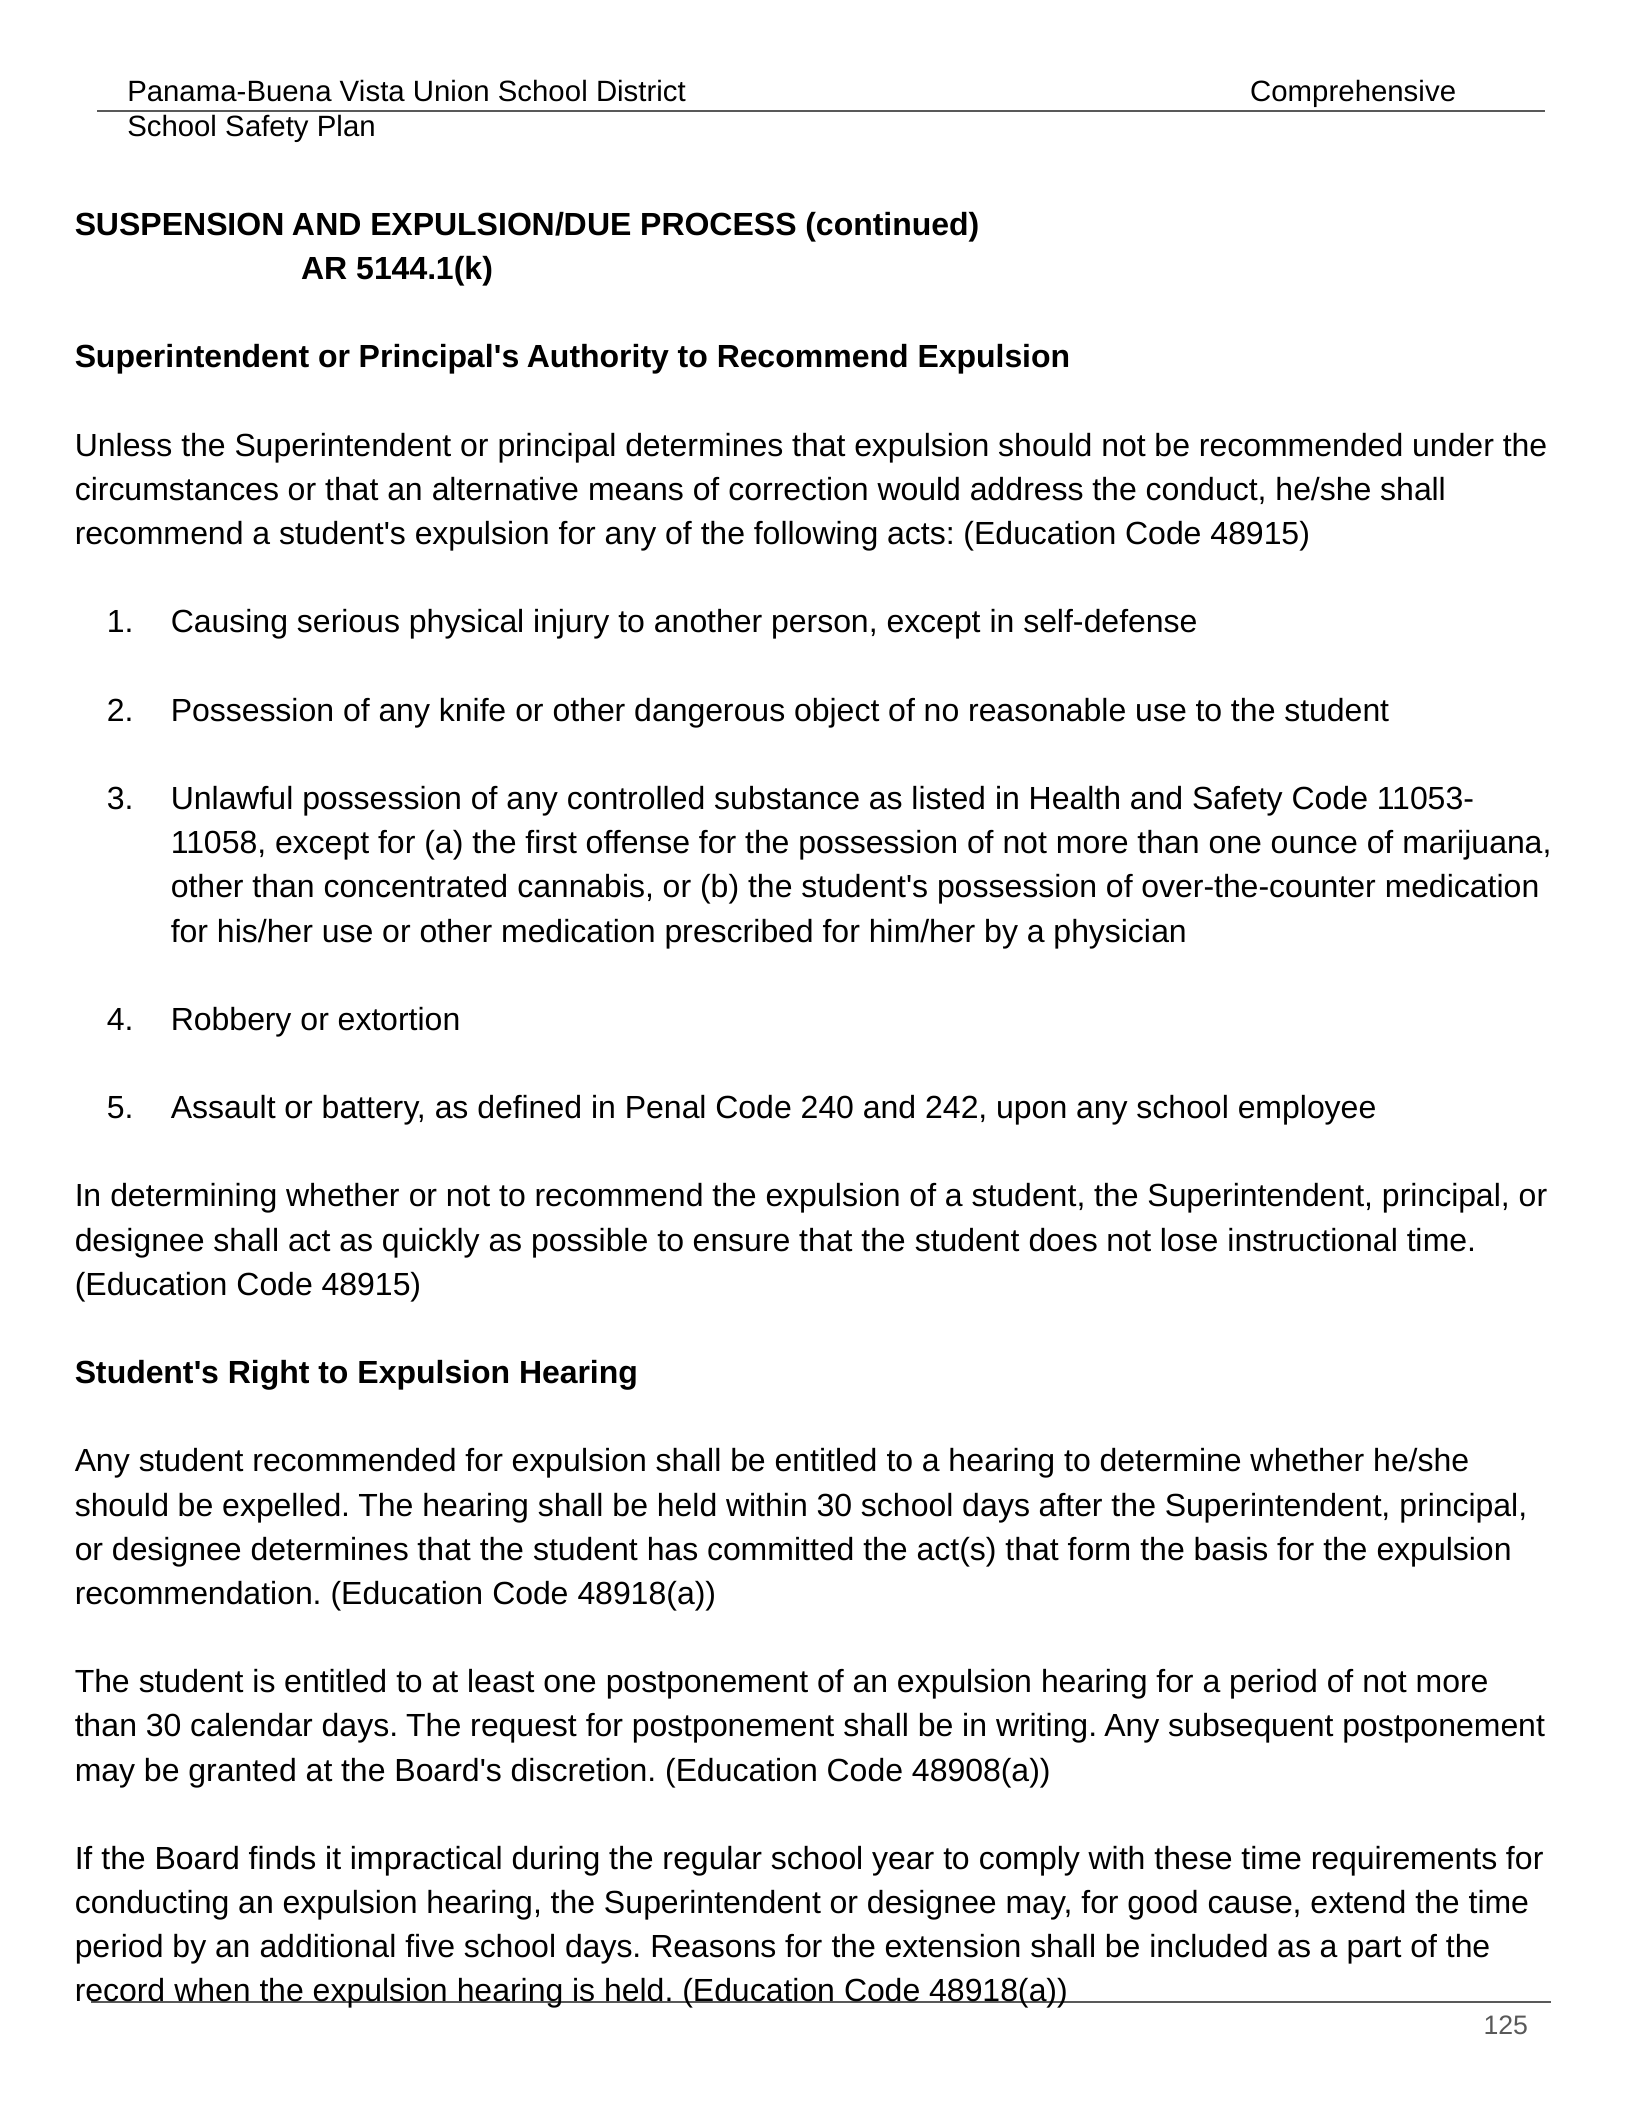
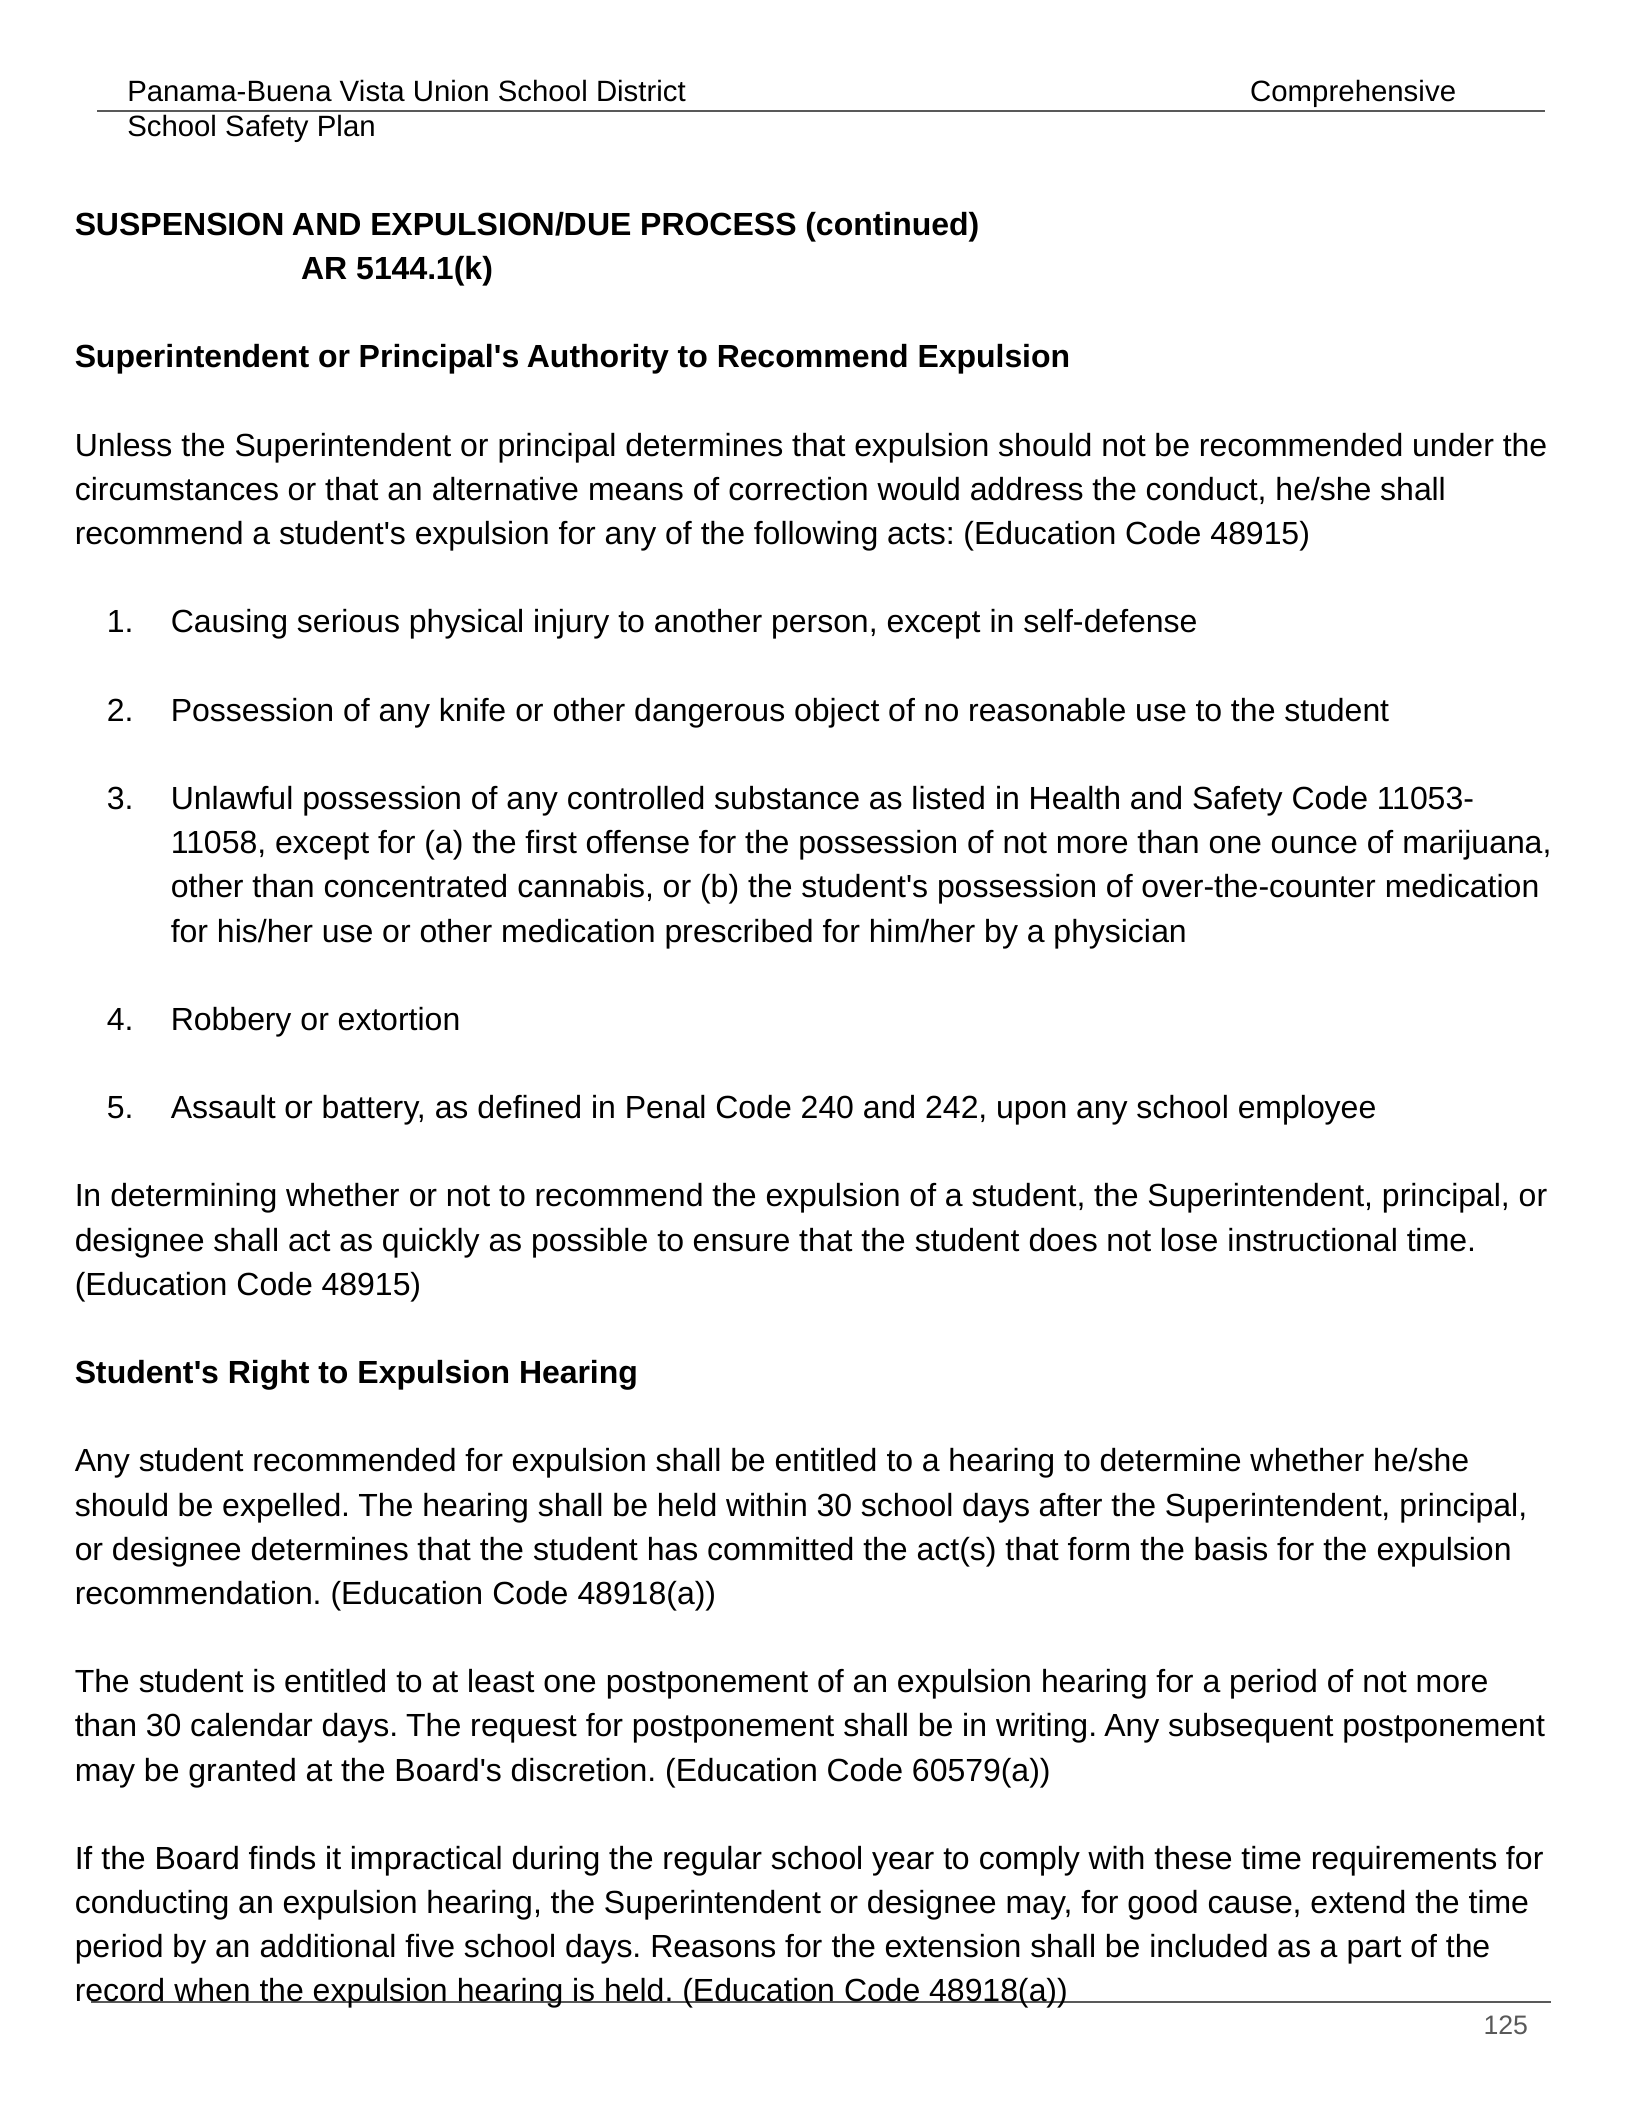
48908(a: 48908(a -> 60579(a
